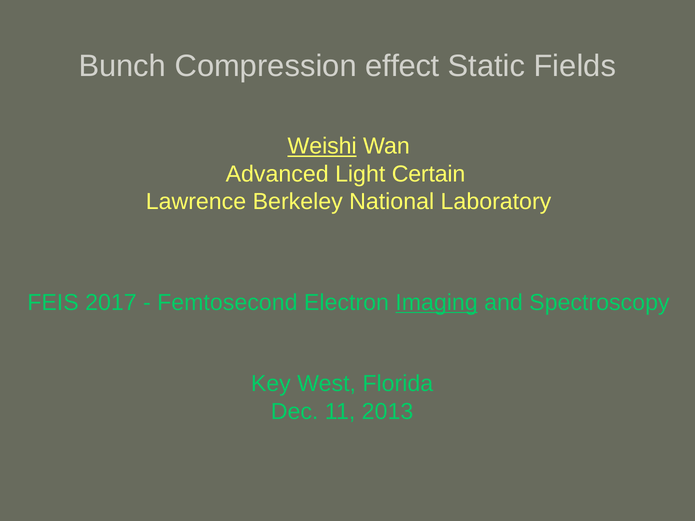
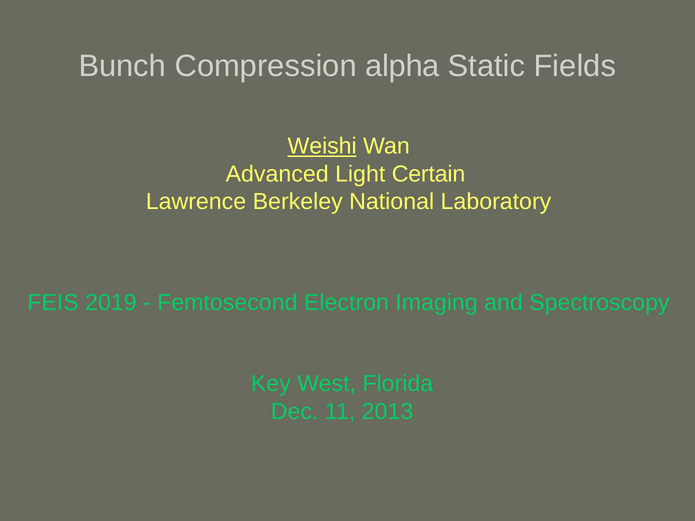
effect: effect -> alpha
2017: 2017 -> 2019
Imaging underline: present -> none
